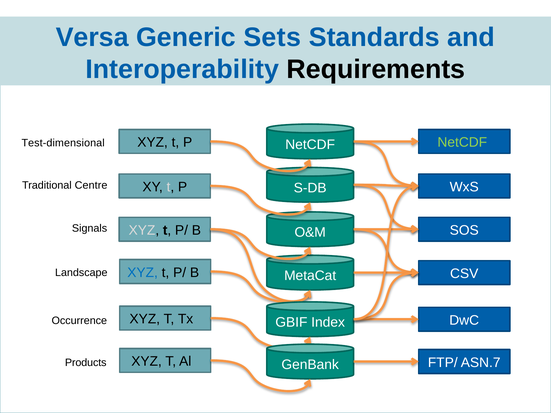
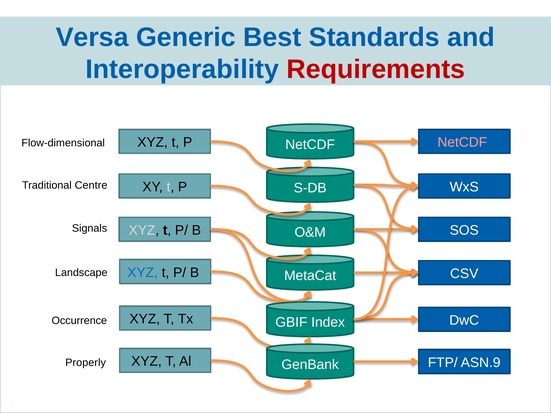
Sets: Sets -> Best
Requirements colour: black -> red
NetCDF at (462, 142) colour: light green -> pink
Test-dimensional: Test-dimensional -> Flow-dimensional
Products: Products -> Properly
ASN.7: ASN.7 -> ASN.9
